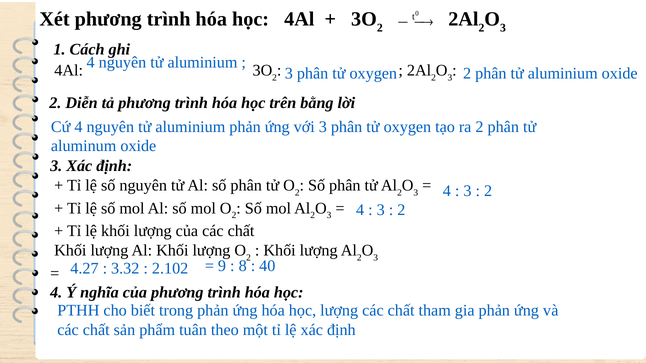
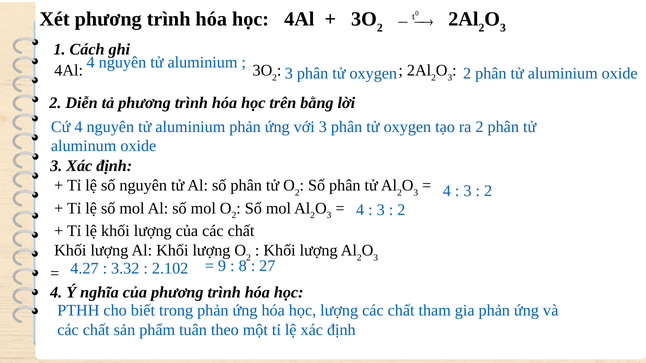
40: 40 -> 27
